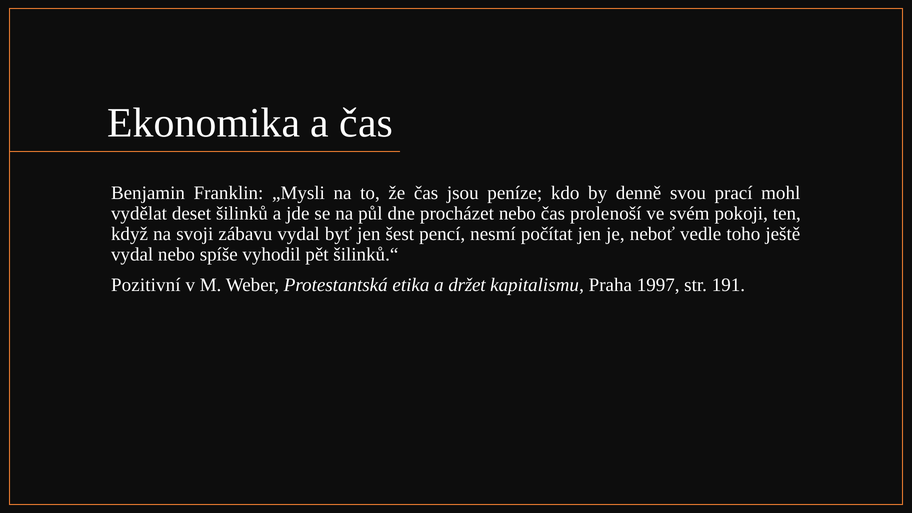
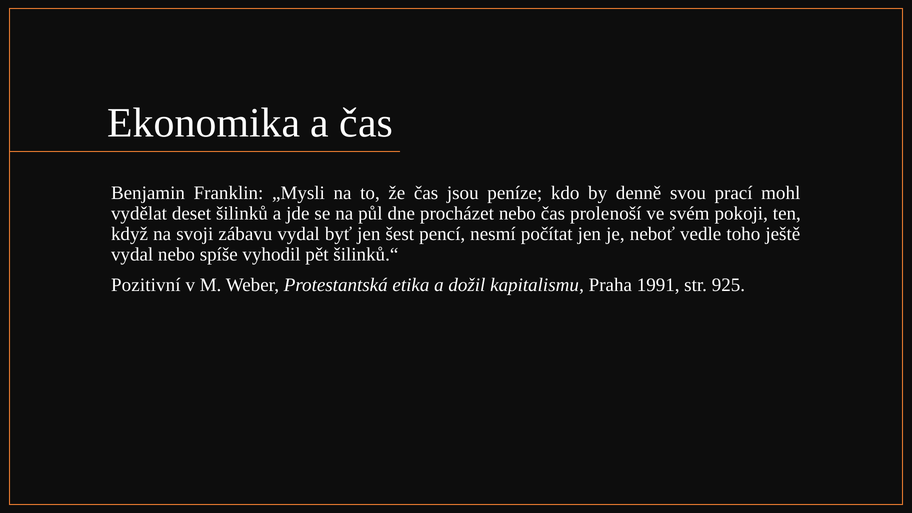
držet: držet -> dožil
1997: 1997 -> 1991
191: 191 -> 925
